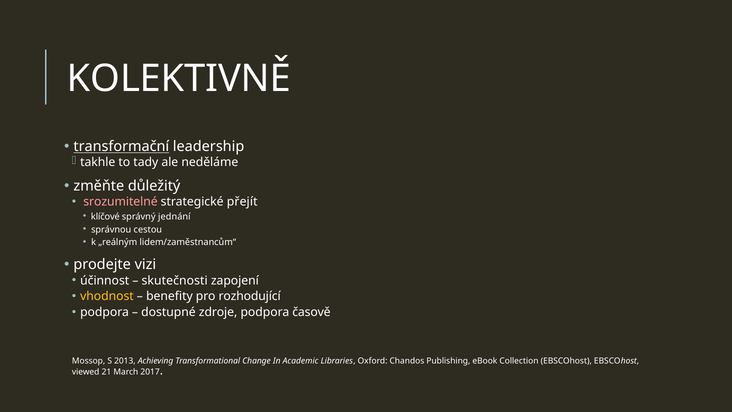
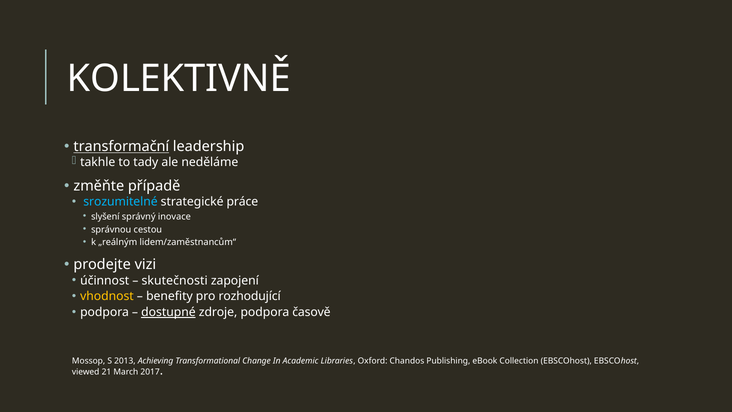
důležitý: důležitý -> případě
srozumitelné colour: pink -> light blue
přejít: přejít -> práce
klíčové: klíčové -> slyšení
jednání: jednání -> inovace
dostupné underline: none -> present
